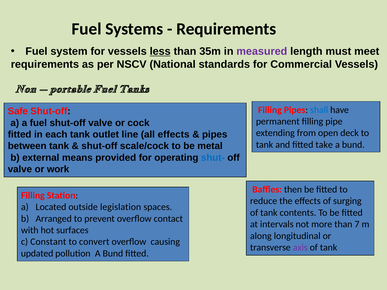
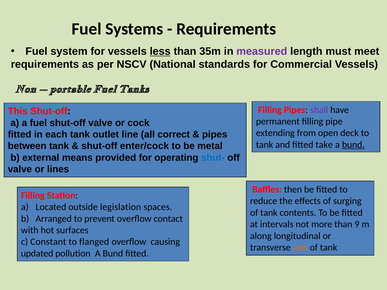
shall colour: blue -> purple
Safe: Safe -> This
all effects: effects -> correct
bund at (353, 145) underline: none -> present
scale/cock: scale/cock -> enter/cock
work: work -> lines
7: 7 -> 9
convert: convert -> flanged
axis colour: purple -> orange
